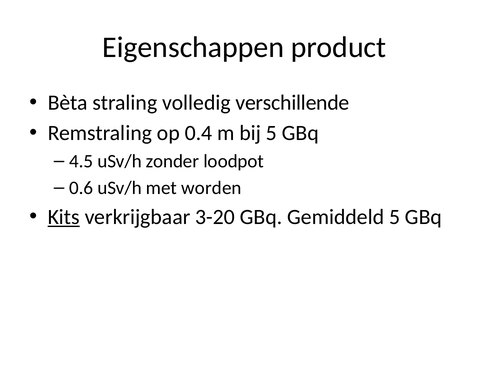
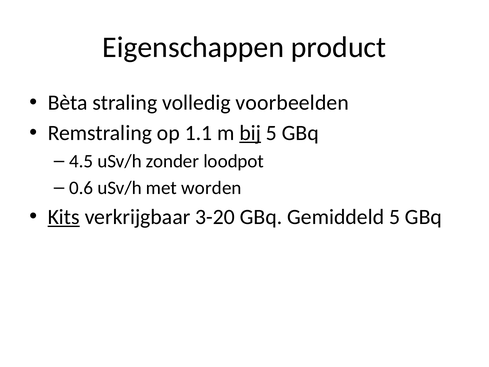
verschillende: verschillende -> voorbeelden
0.4: 0.4 -> 1.1
bij underline: none -> present
